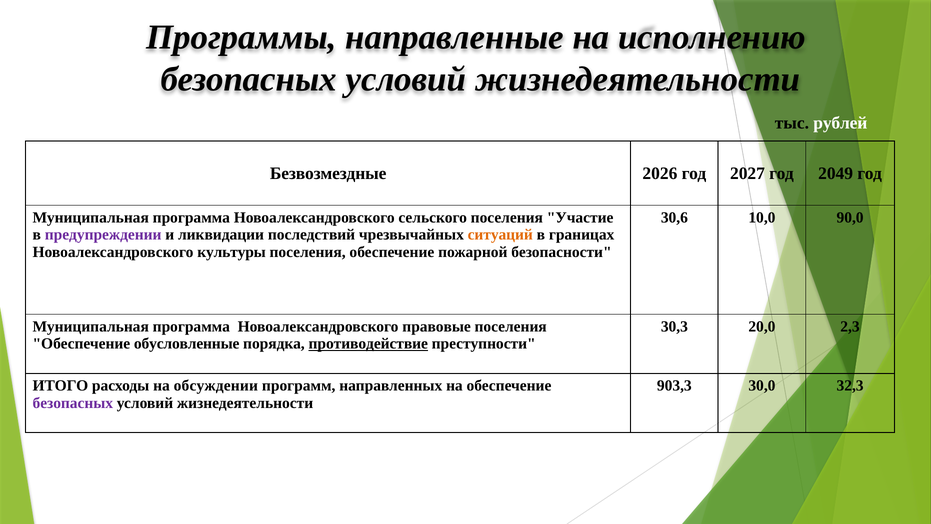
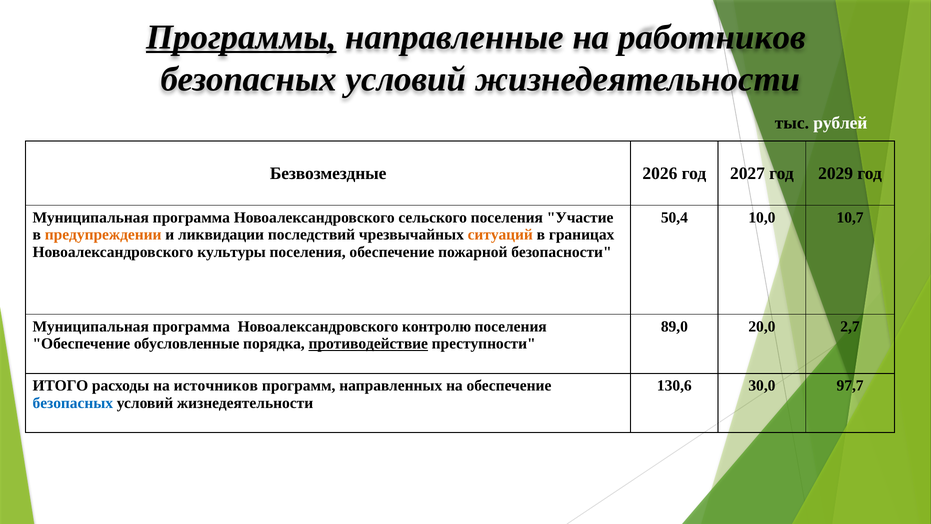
Программы underline: none -> present
исполнению: исполнению -> работников
2049: 2049 -> 2029
30,6: 30,6 -> 50,4
90,0: 90,0 -> 10,7
предупреждении colour: purple -> orange
правовые: правовые -> контролю
30,3: 30,3 -> 89,0
2,3: 2,3 -> 2,7
обсуждении: обсуждении -> источников
903,3: 903,3 -> 130,6
32,3: 32,3 -> 97,7
безопасных at (73, 403) colour: purple -> blue
